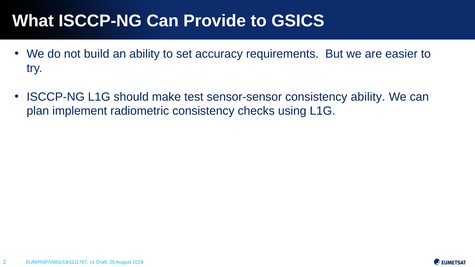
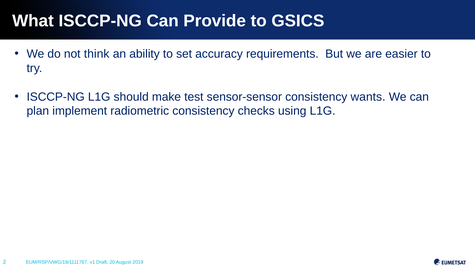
build: build -> think
consistency ability: ability -> wants
